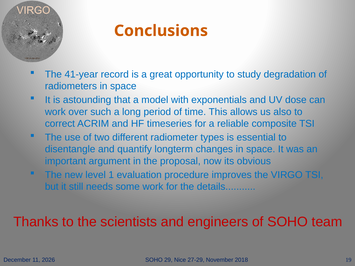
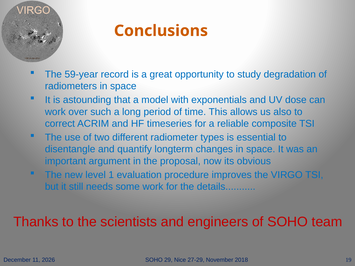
41-year: 41-year -> 59-year
